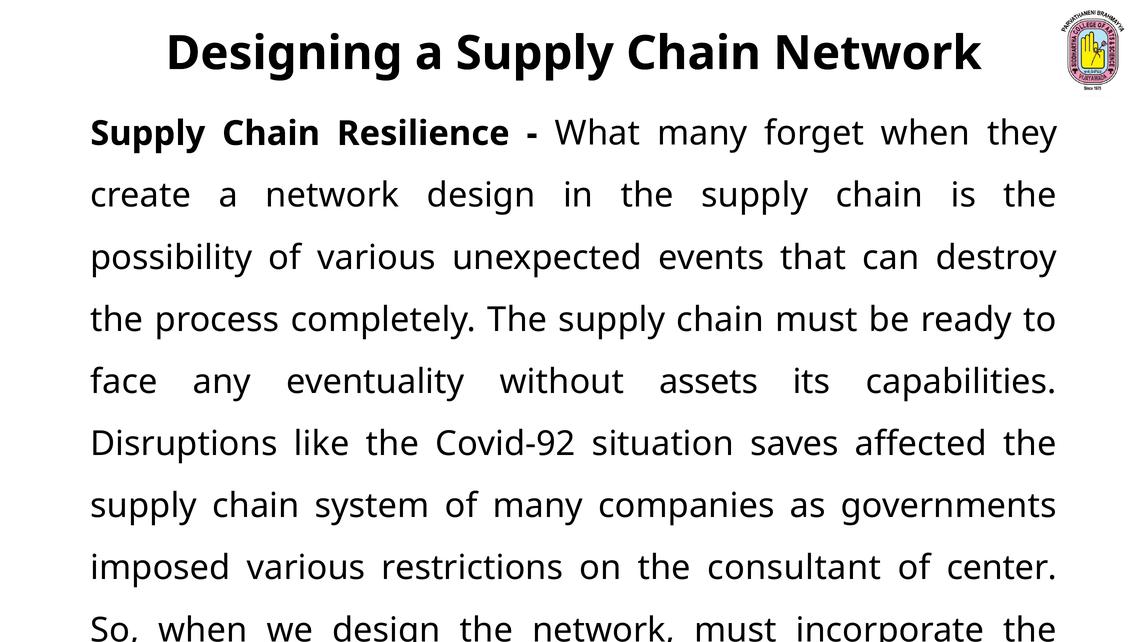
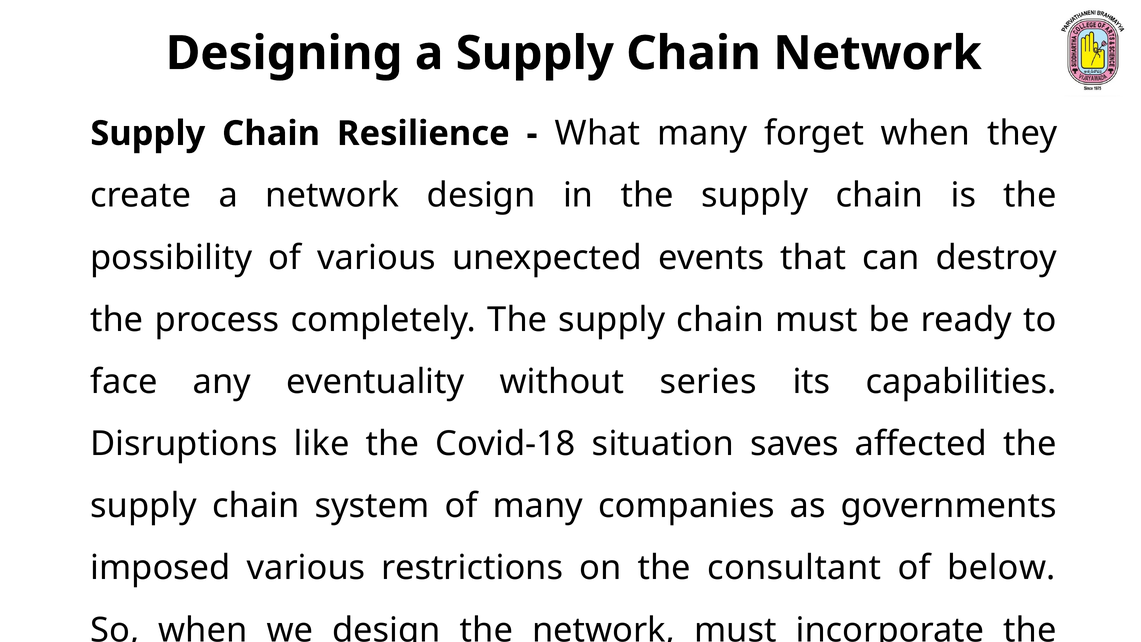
assets: assets -> series
Covid-92: Covid-92 -> Covid-18
center: center -> below
